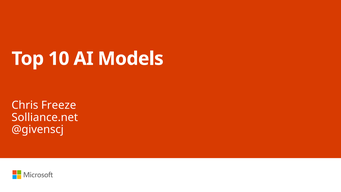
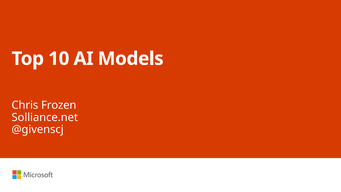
Freeze: Freeze -> Frozen
